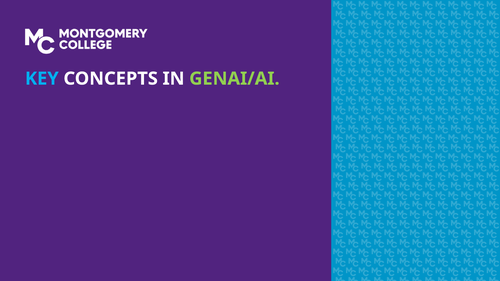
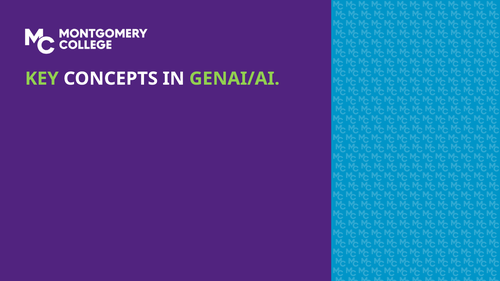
KEY colour: light blue -> light green
